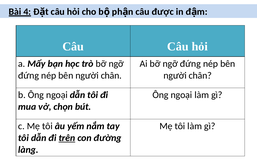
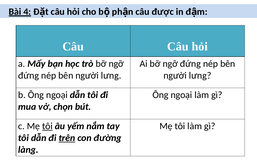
chân at (111, 76): chân -> lưng
chân at (200, 76): chân -> lưng
tôi at (47, 126) underline: none -> present
